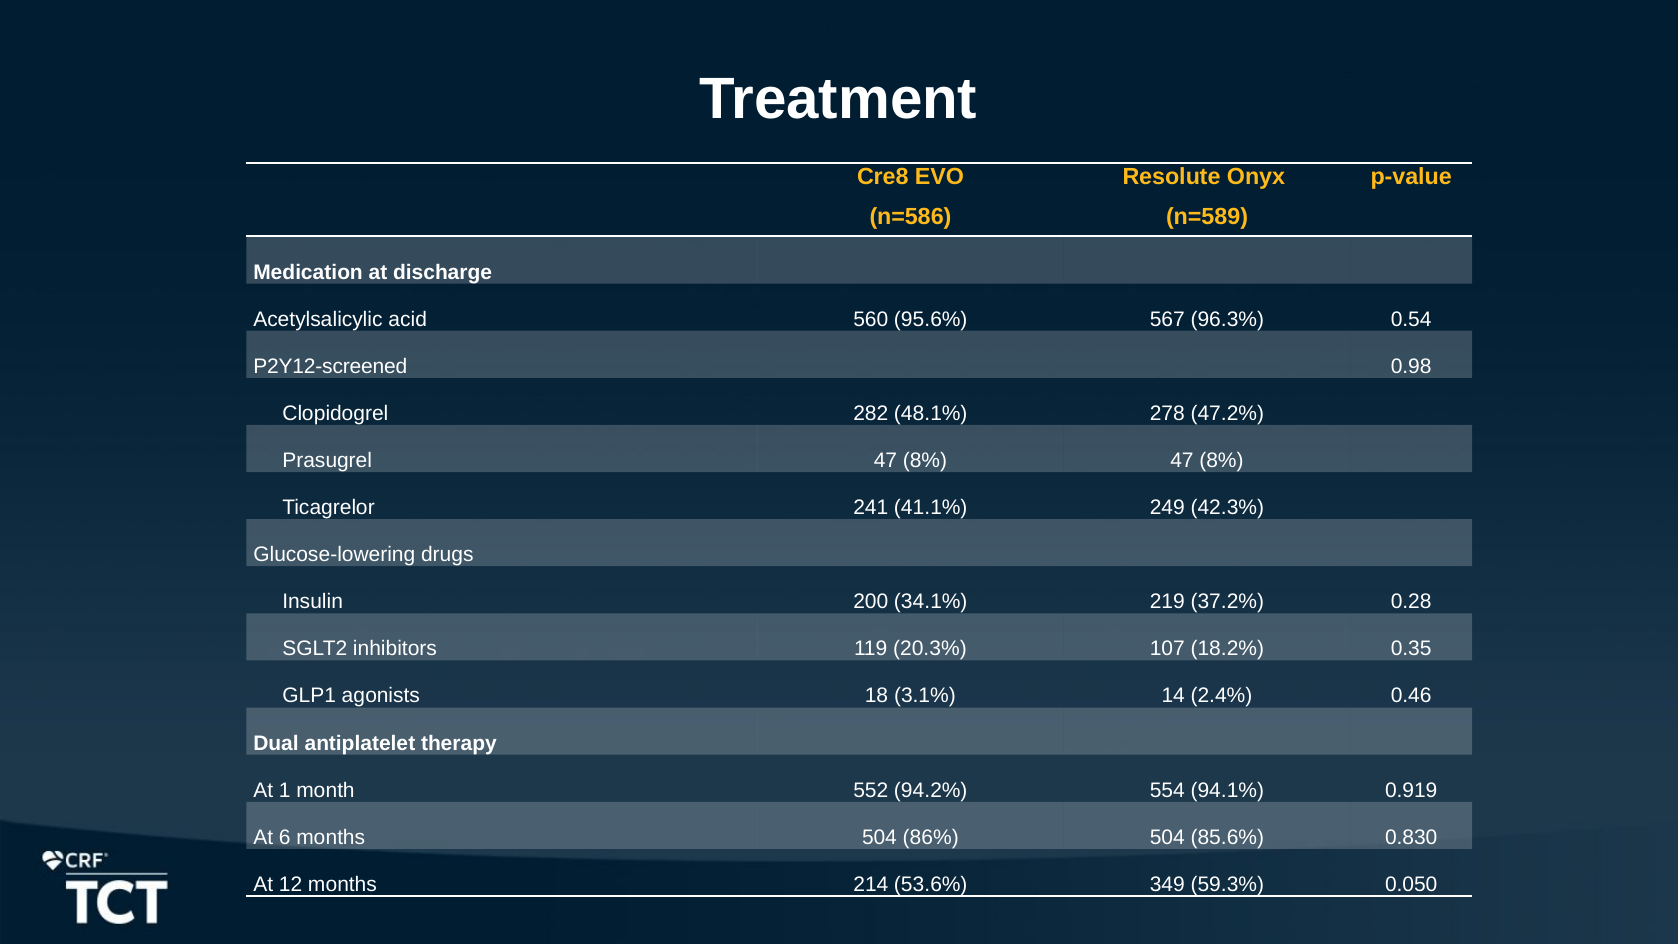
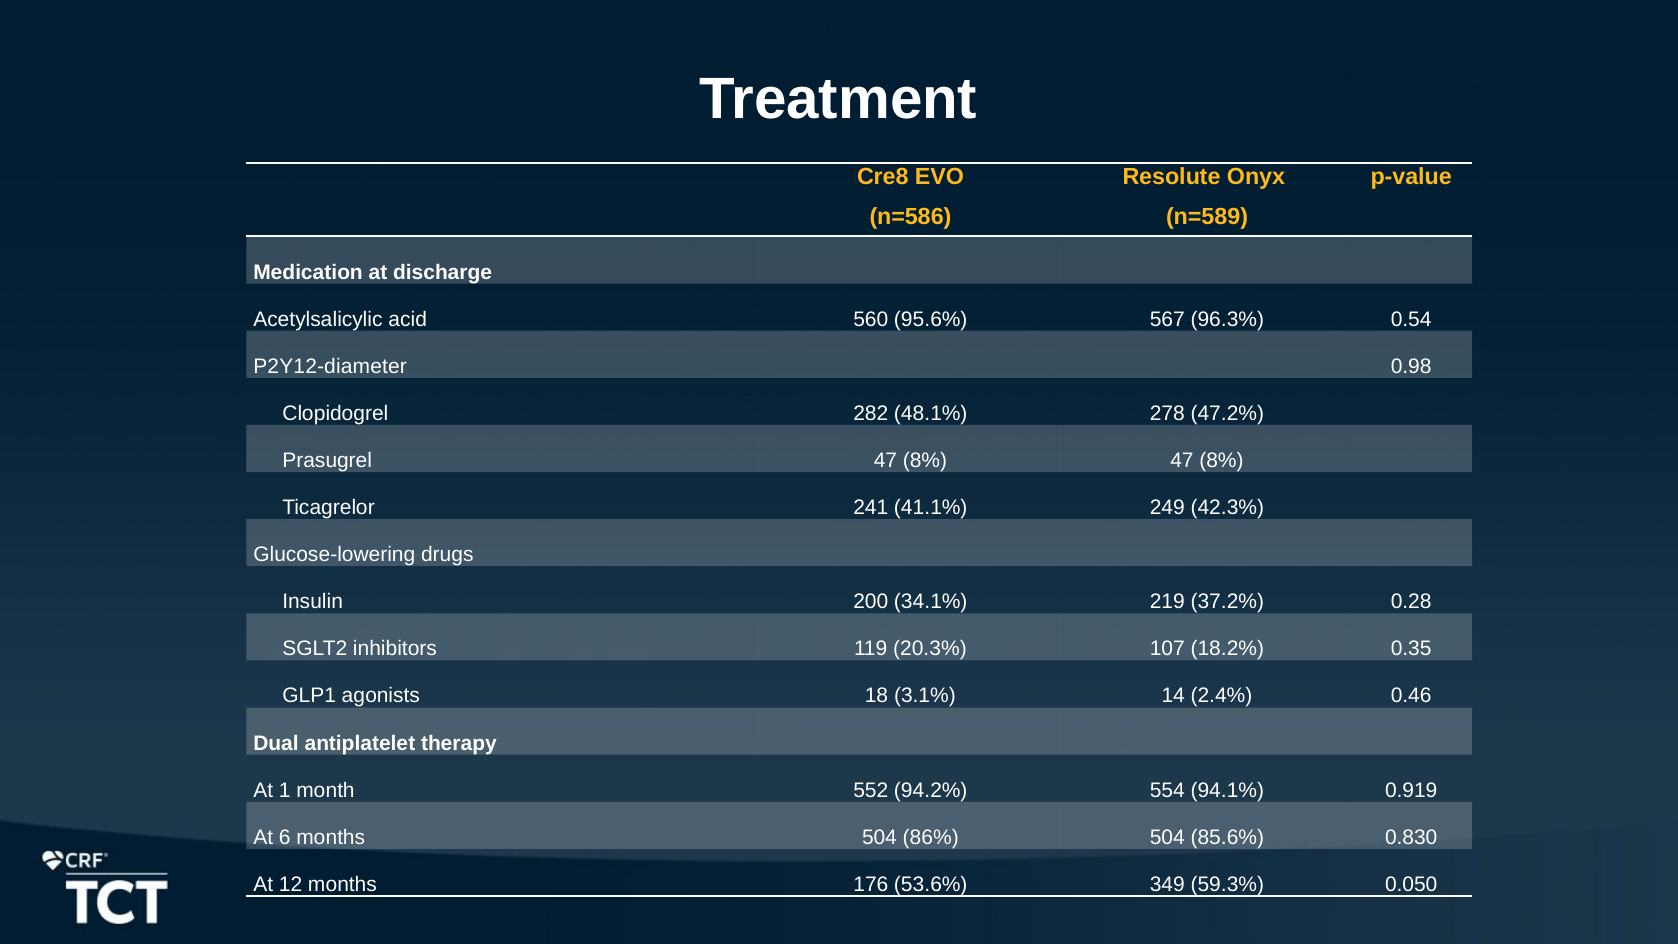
P2Y12-screened: P2Y12-screened -> P2Y12-diameter
214: 214 -> 176
